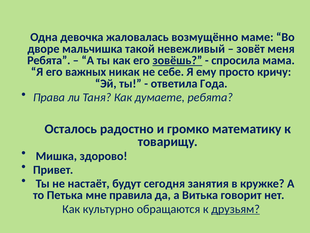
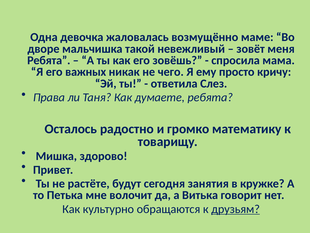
зовёшь underline: present -> none
себе: себе -> чего
Года: Года -> Слез
настаёт: настаёт -> растёте
правила: правила -> волочит
